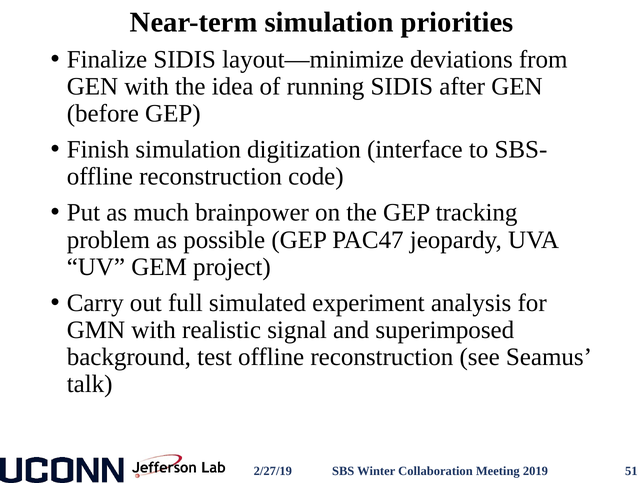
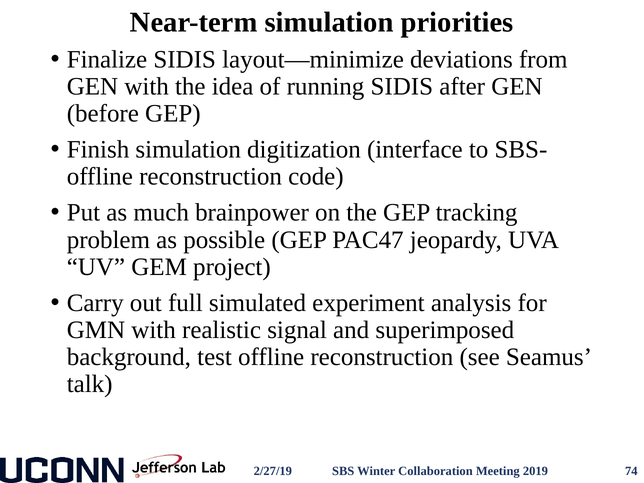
51: 51 -> 74
